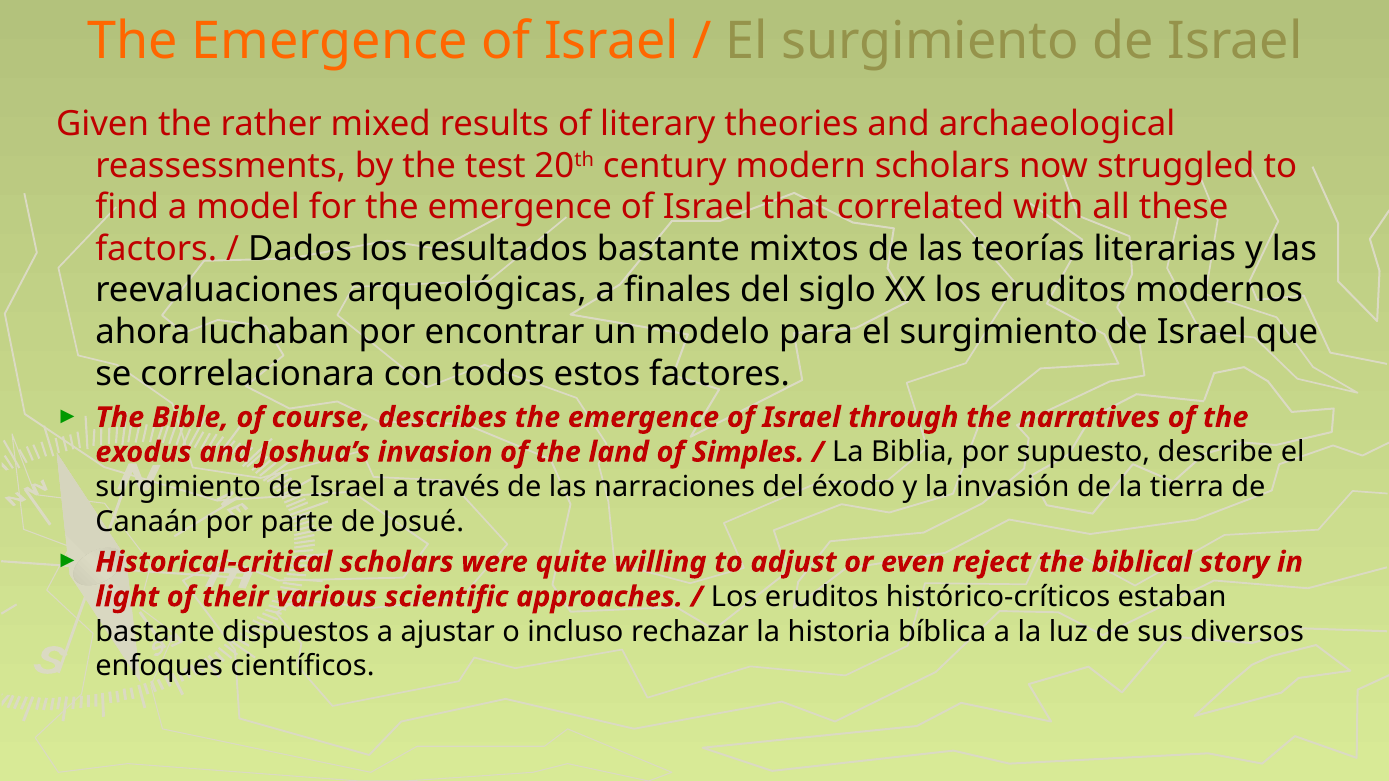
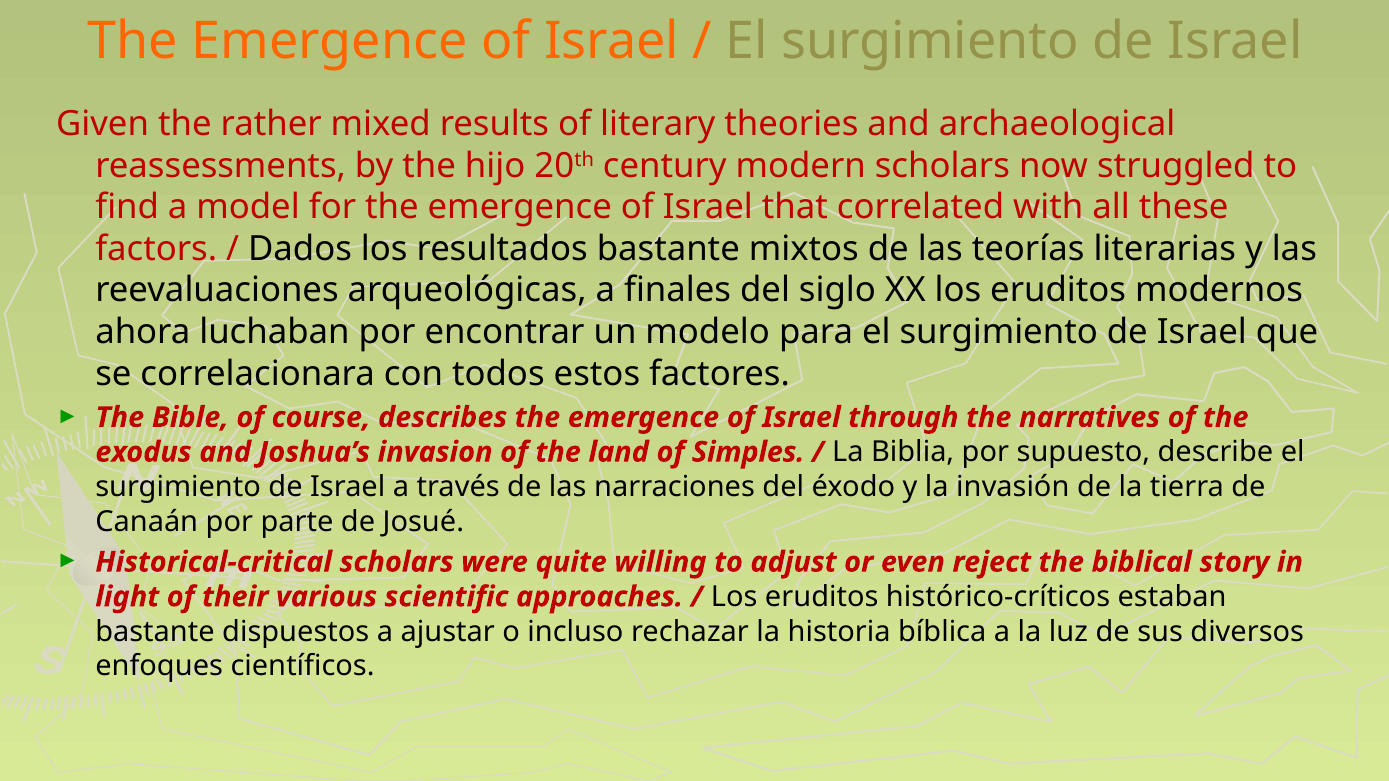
test: test -> hijo
